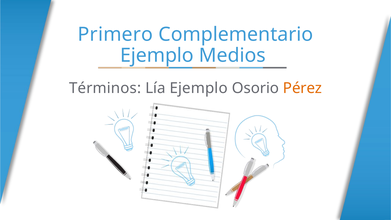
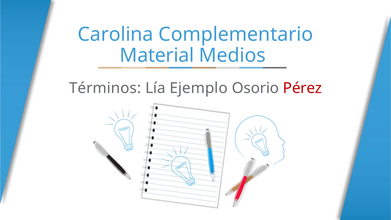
Primero: Primero -> Carolina
Ejemplo at (157, 55): Ejemplo -> Material
Pérez colour: orange -> red
